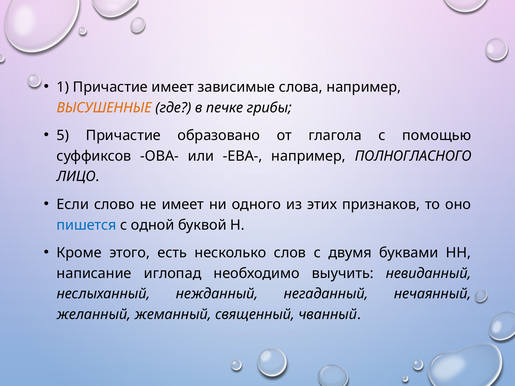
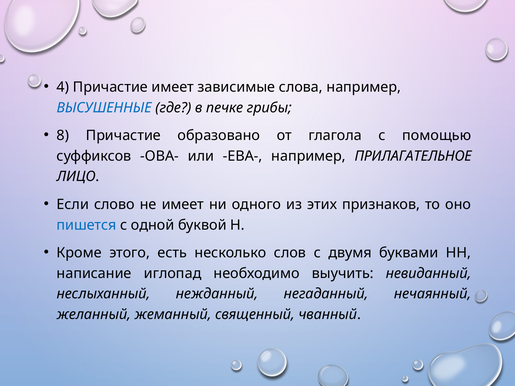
1: 1 -> 4
ВЫСУШЕННЫЕ colour: orange -> blue
5: 5 -> 8
ПОЛНОГЛАСНОГО: ПОЛНОГЛАСНОГО -> ПРИЛАГАТЕЛЬНОЕ
